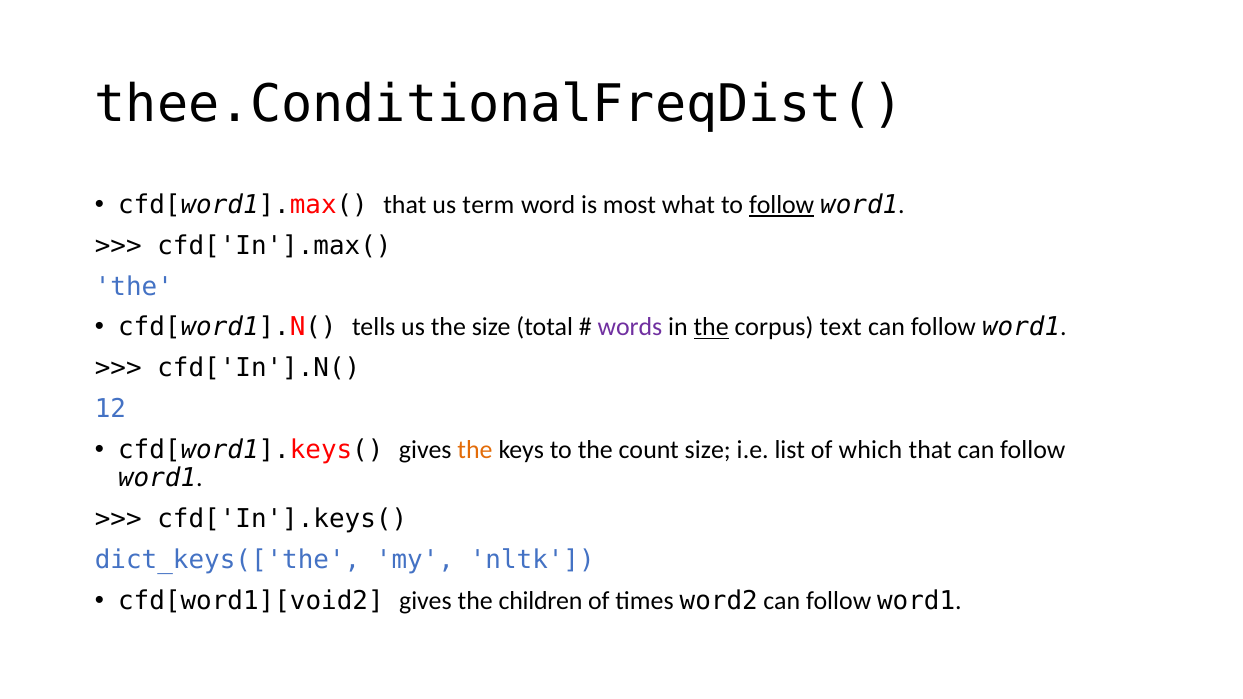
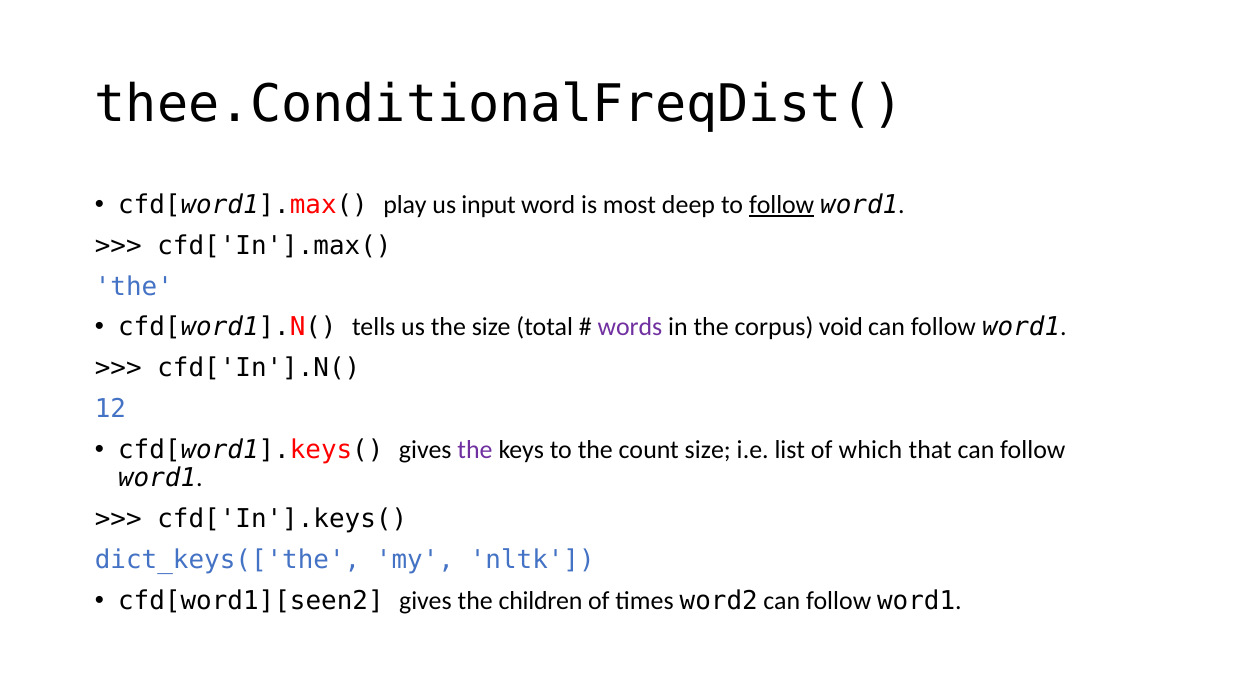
cfd[word1].max( that: that -> play
term: term -> input
what: what -> deep
the at (711, 328) underline: present -> none
text: text -> void
the at (475, 450) colour: orange -> purple
cfd[word1][void2: cfd[word1][void2 -> cfd[word1][seen2
